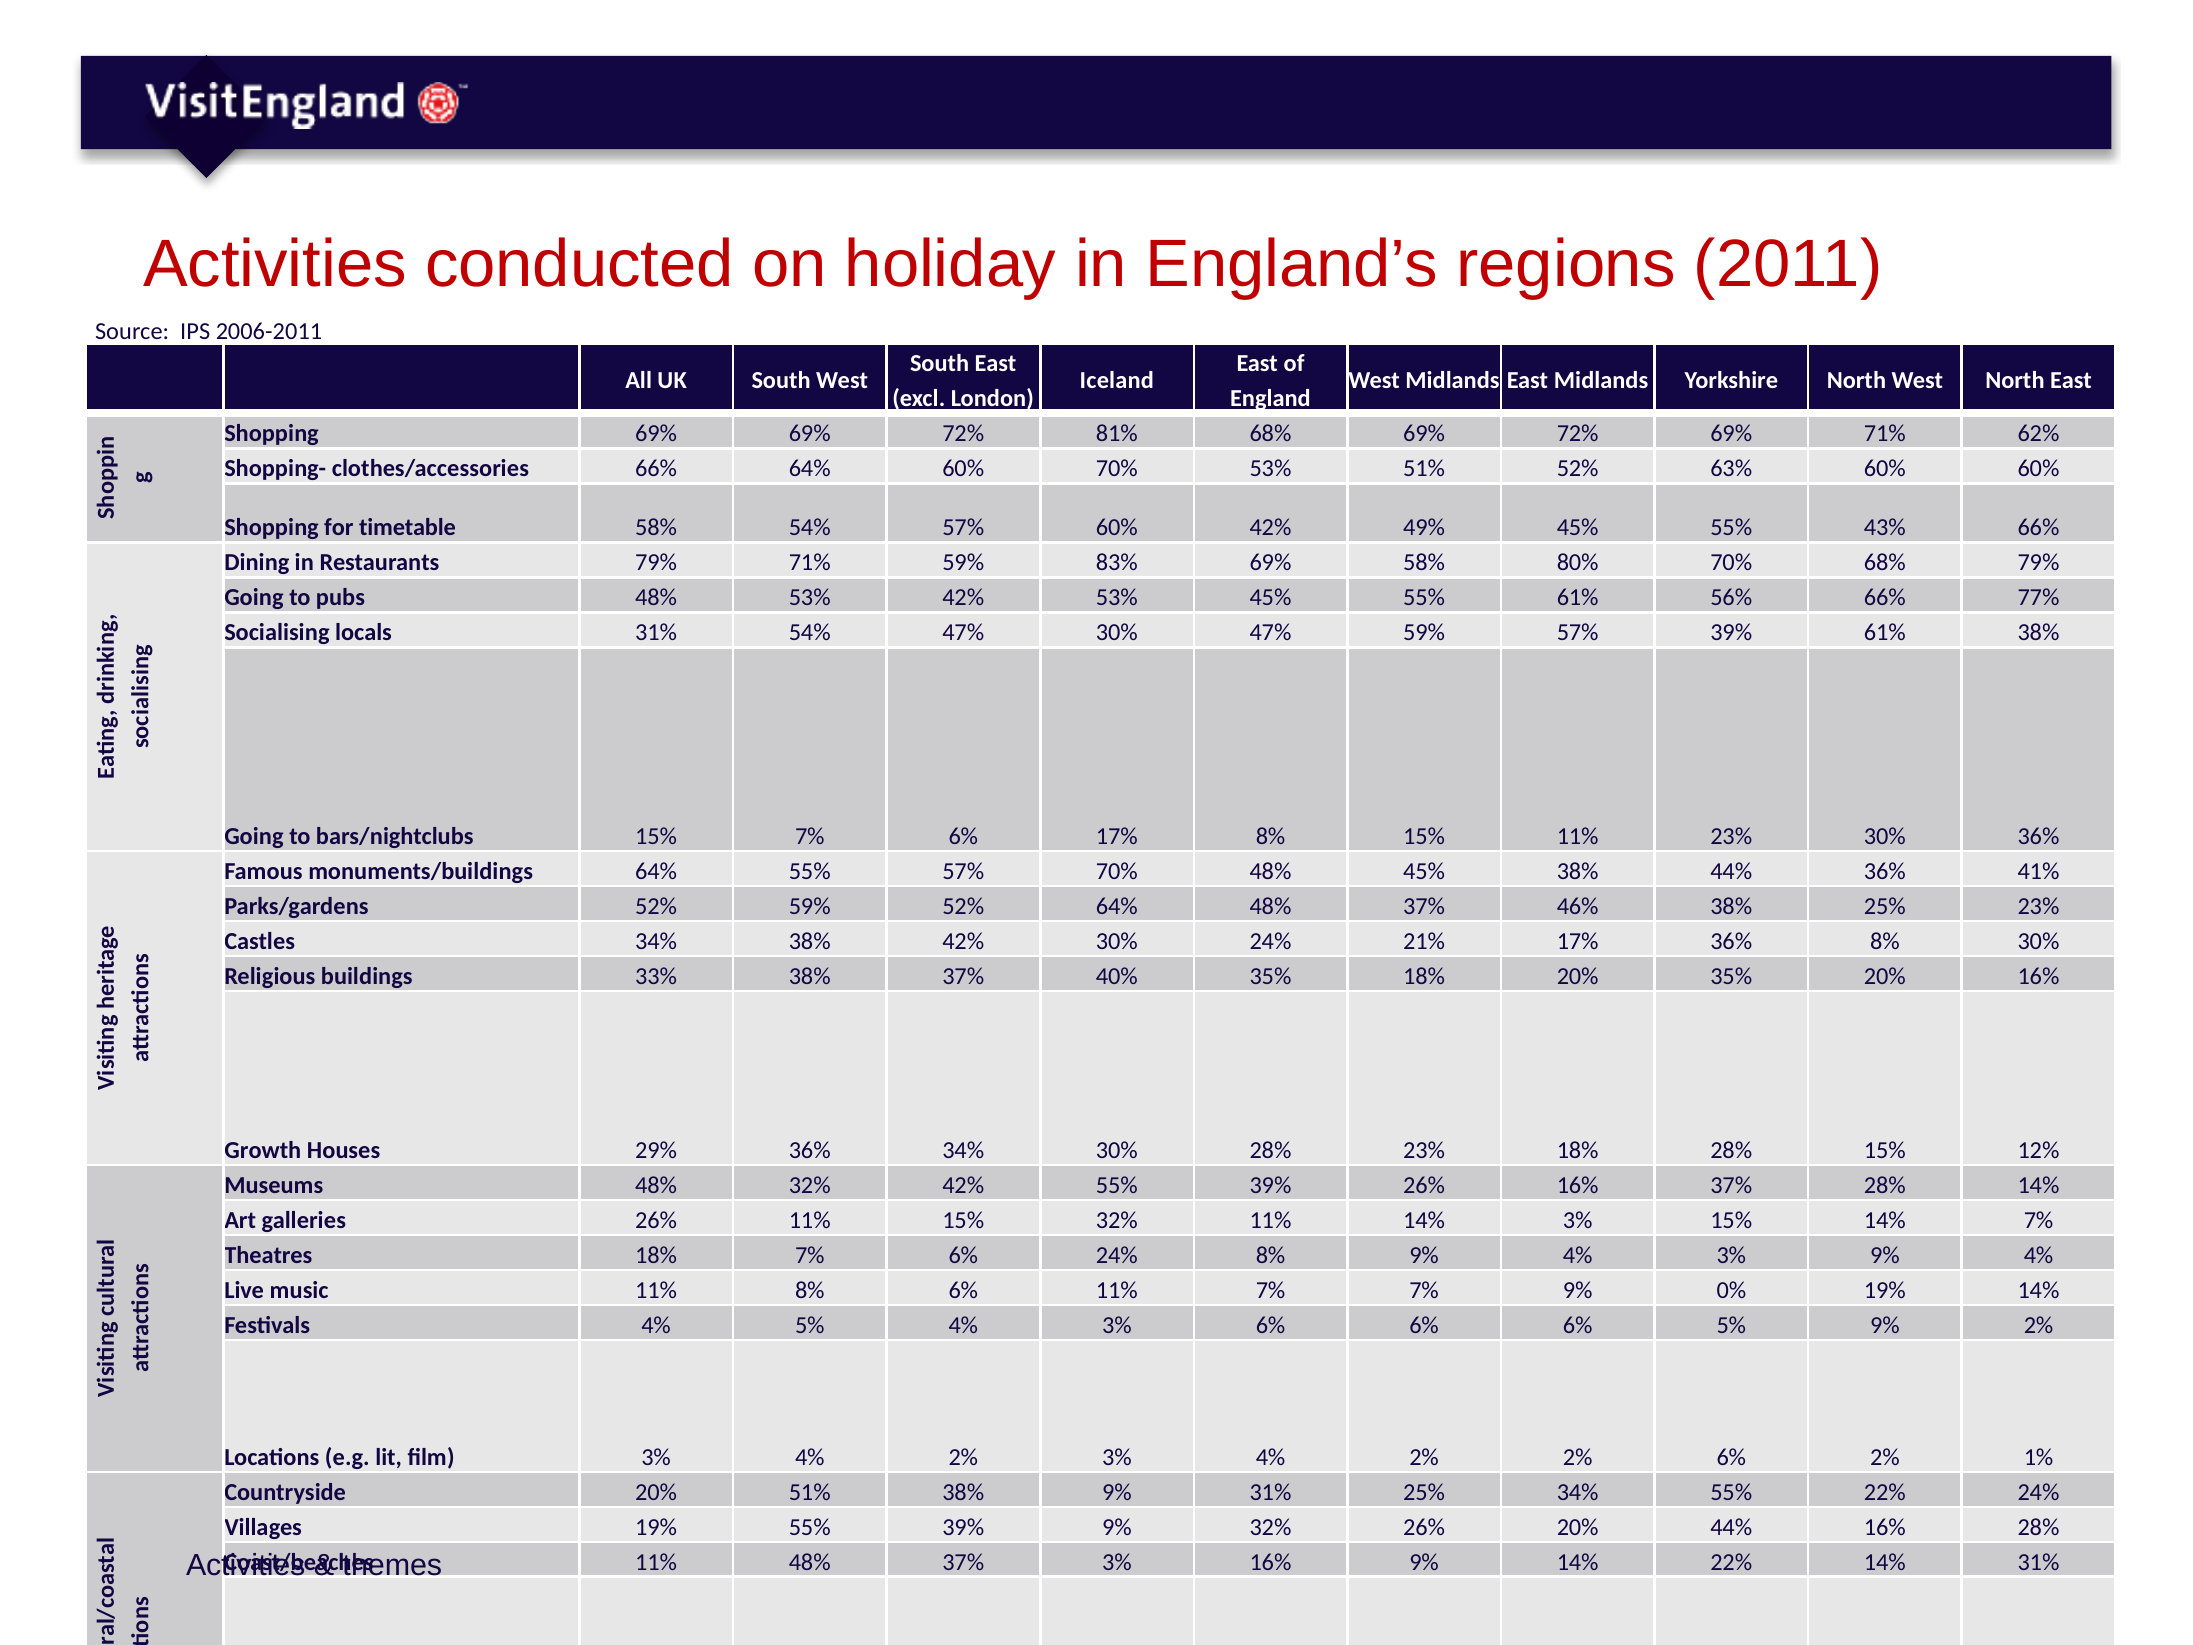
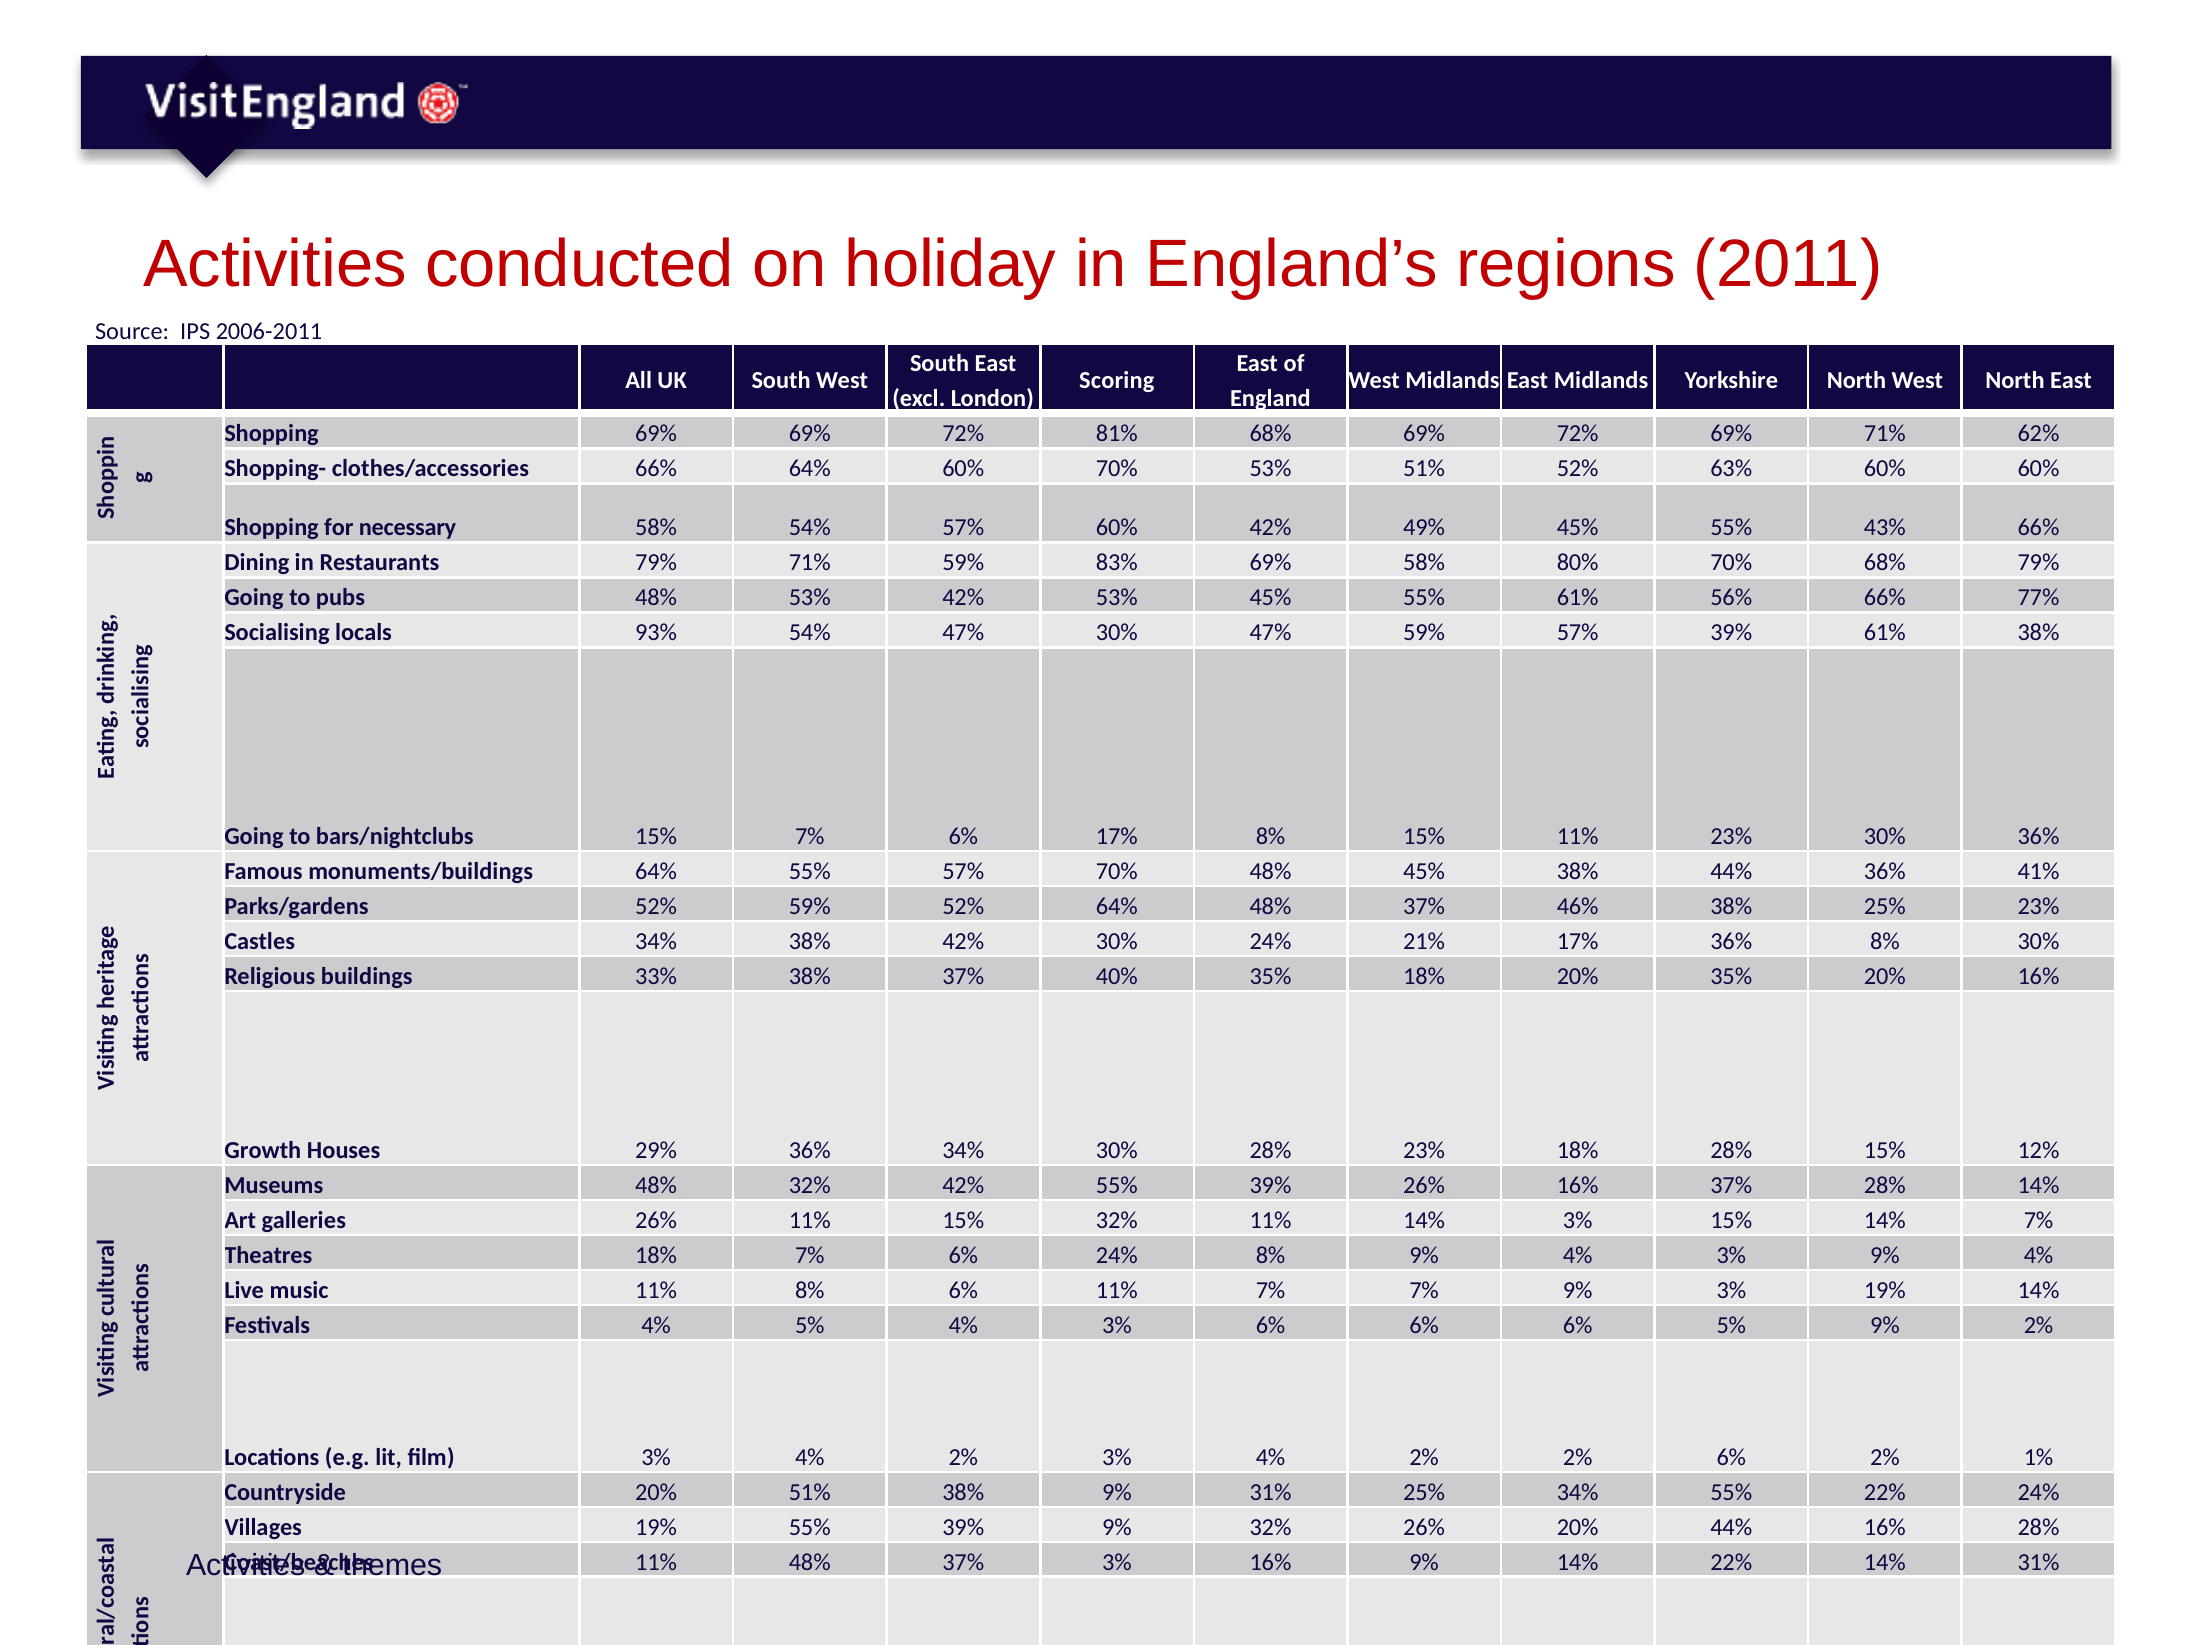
Iceland: Iceland -> Scoring
timetable: timetable -> necessary
locals 31%: 31% -> 93%
9% 0%: 0% -> 3%
